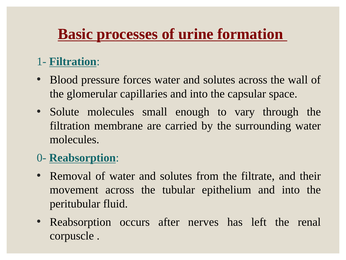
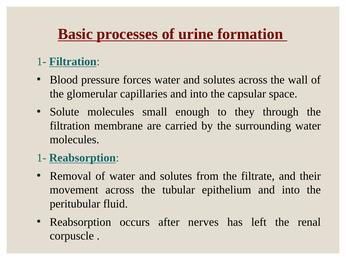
vary: vary -> they
0- at (42, 158): 0- -> 1-
